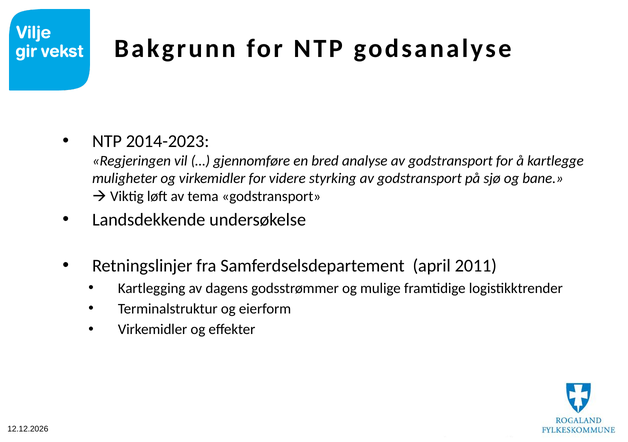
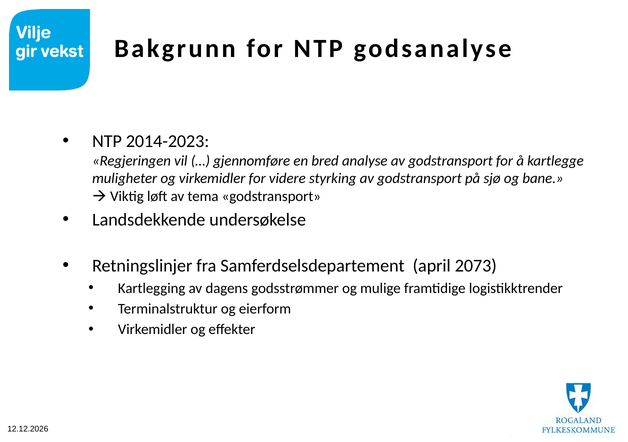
2011: 2011 -> 2073
